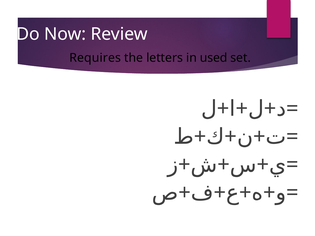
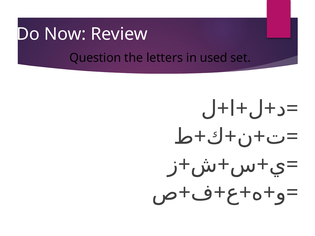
Requires: Requires -> Question
